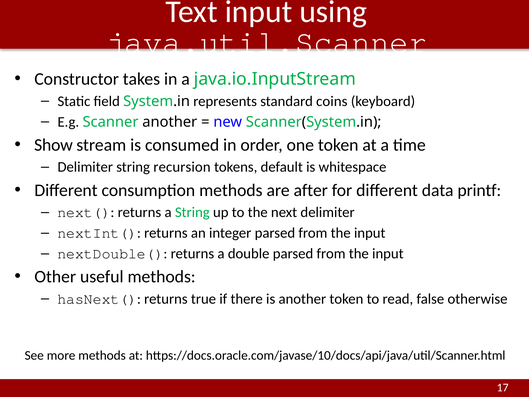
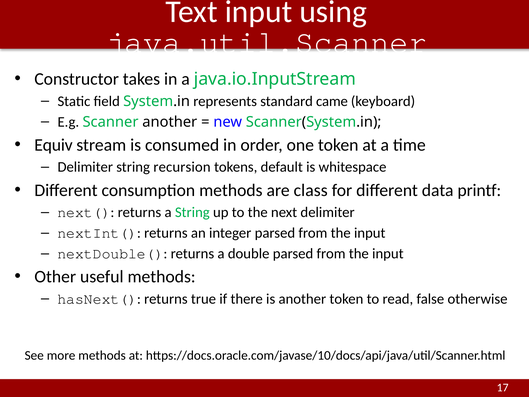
coins: coins -> came
Show: Show -> Equiv
after: after -> class
